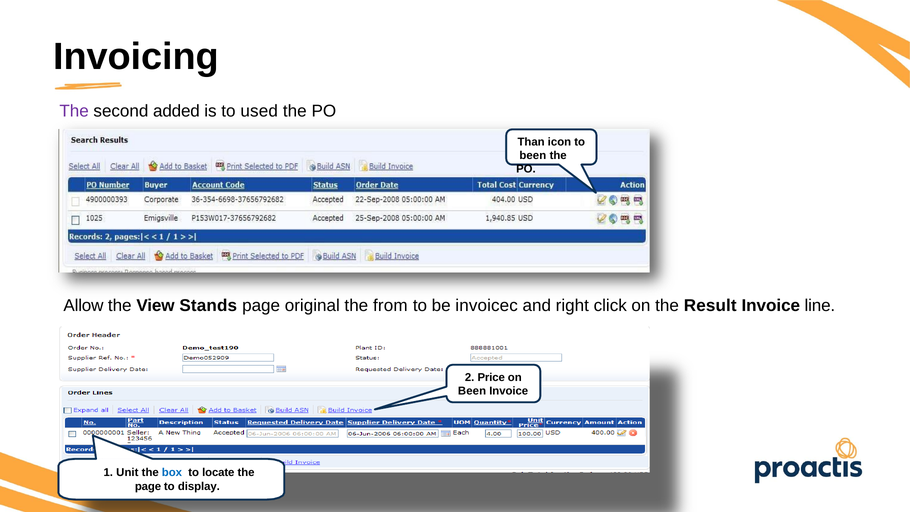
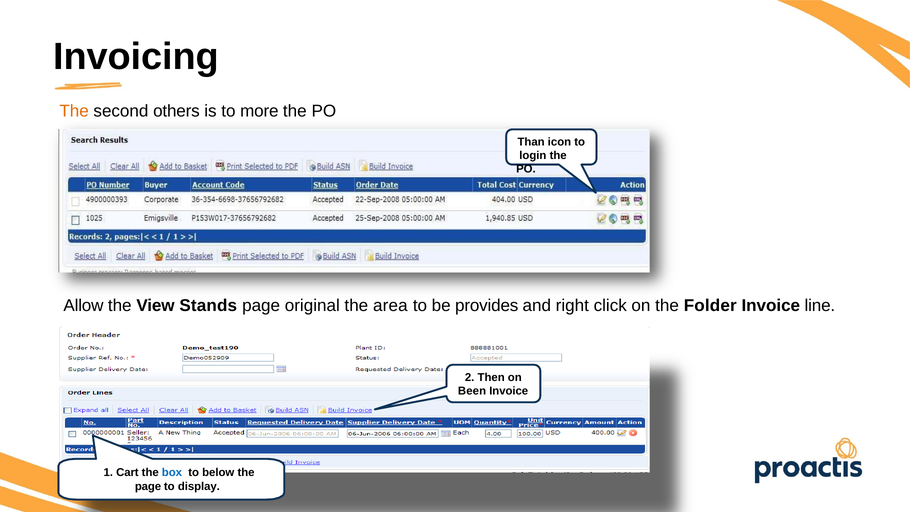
The at (74, 111) colour: purple -> orange
added: added -> others
used: used -> more
been at (533, 155): been -> login
from: from -> area
invoicec: invoicec -> provides
Result: Result -> Folder
Price: Price -> Then
Unit: Unit -> Cart
locate: locate -> below
